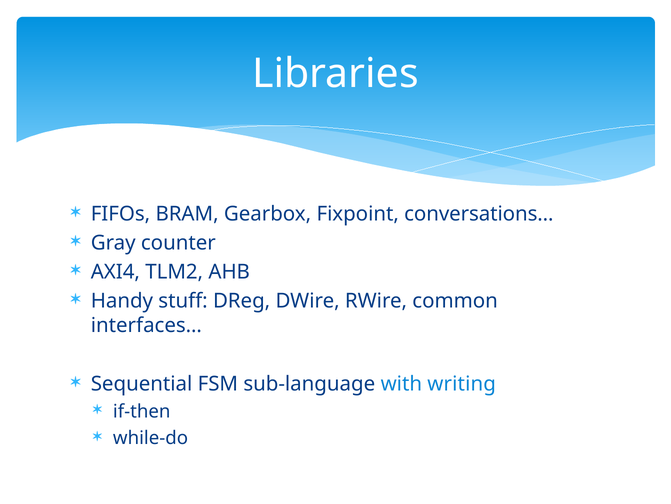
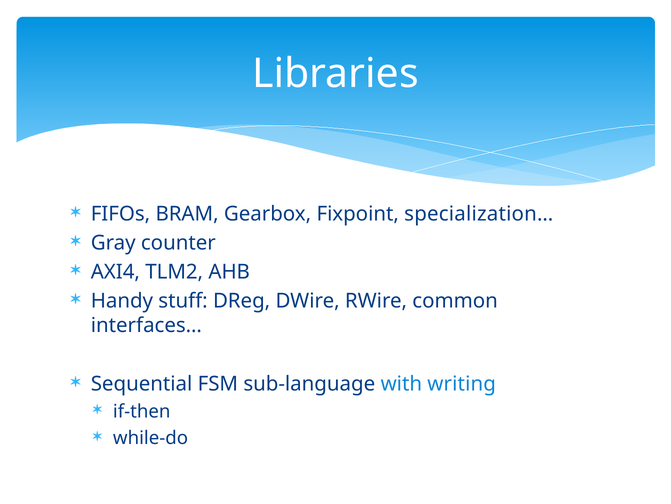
conversations…: conversations… -> specialization…
